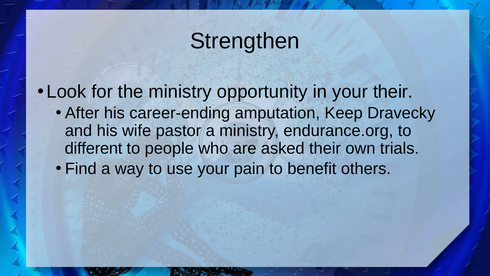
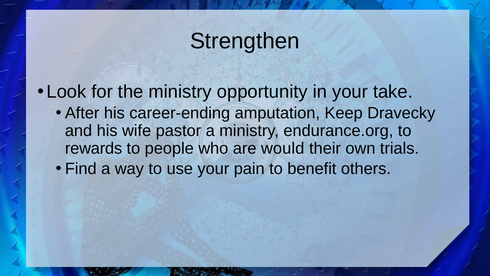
your their: their -> take
different: different -> rewards
asked: asked -> would
